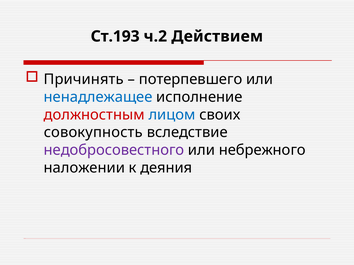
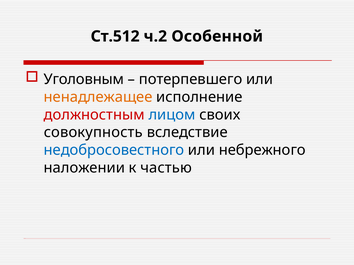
Ст.193: Ст.193 -> Ст.512
Действием: Действием -> Особенной
Причинять: Причинять -> Уголовным
ненадлежащее colour: blue -> orange
недобросовестного colour: purple -> blue
деяния: деяния -> частью
